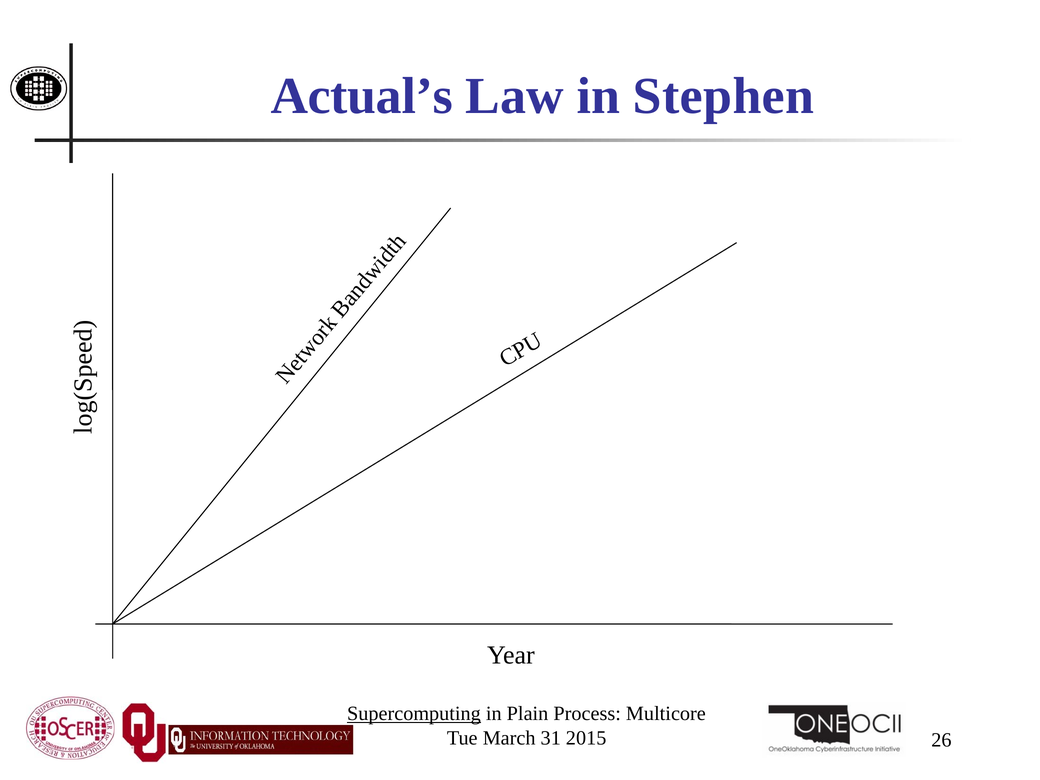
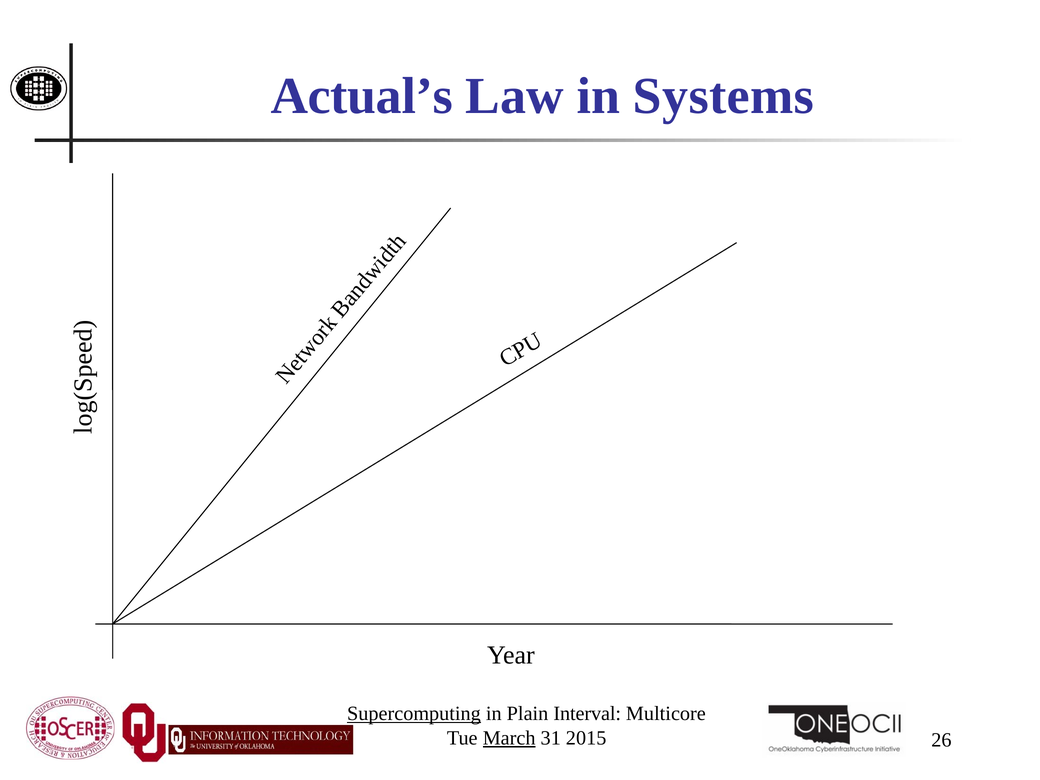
Stephen: Stephen -> Systems
Process: Process -> Interval
March underline: none -> present
